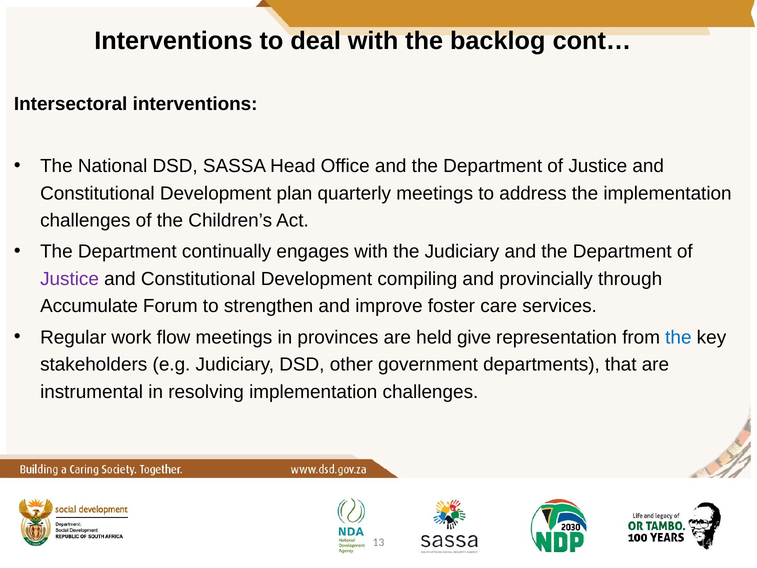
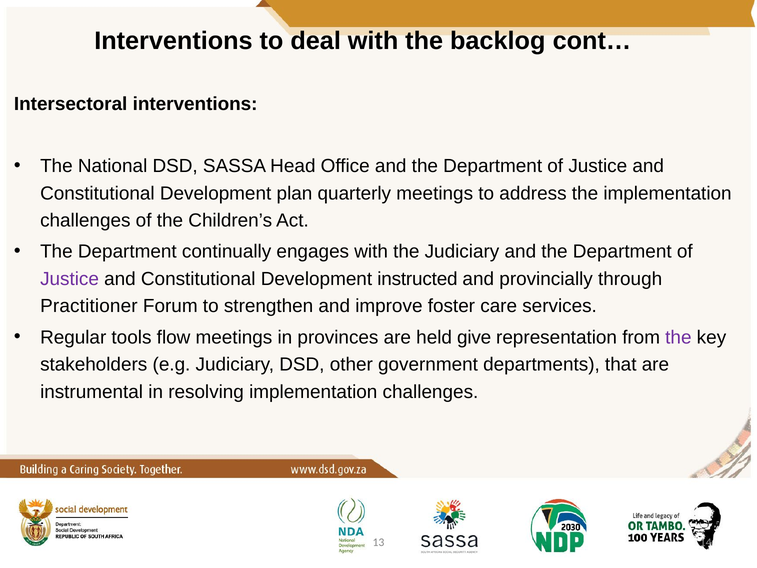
compiling: compiling -> instructed
Accumulate: Accumulate -> Practitioner
work: work -> tools
the at (678, 337) colour: blue -> purple
